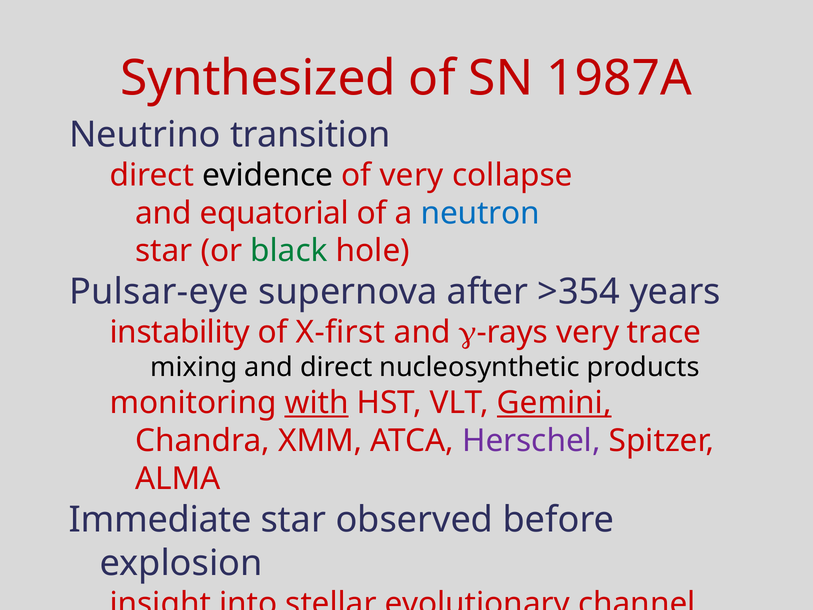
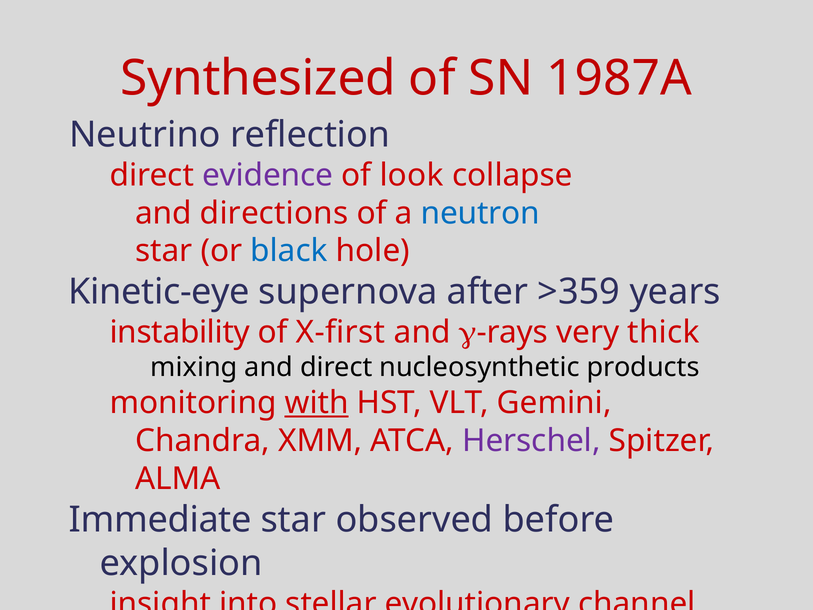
transition: transition -> reflection
evidence colour: black -> purple
of very: very -> look
equatorial: equatorial -> directions
black colour: green -> blue
Pulsar-eye: Pulsar-eye -> Kinetic-eye
>354: >354 -> >359
trace: trace -> thick
Gemini underline: present -> none
